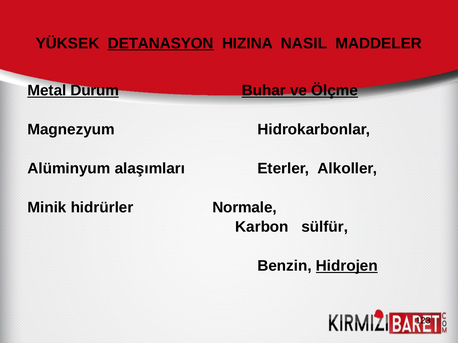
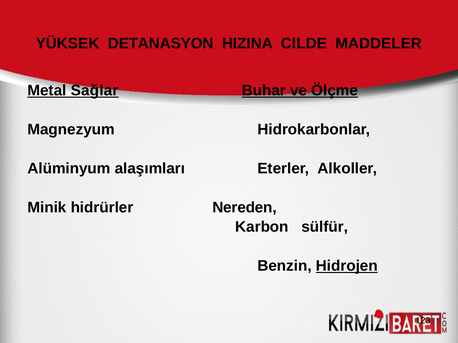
DETANASYON underline: present -> none
NASIL: NASIL -> CILDE
Durum: Durum -> Sağlar
Normale: Normale -> Nereden
